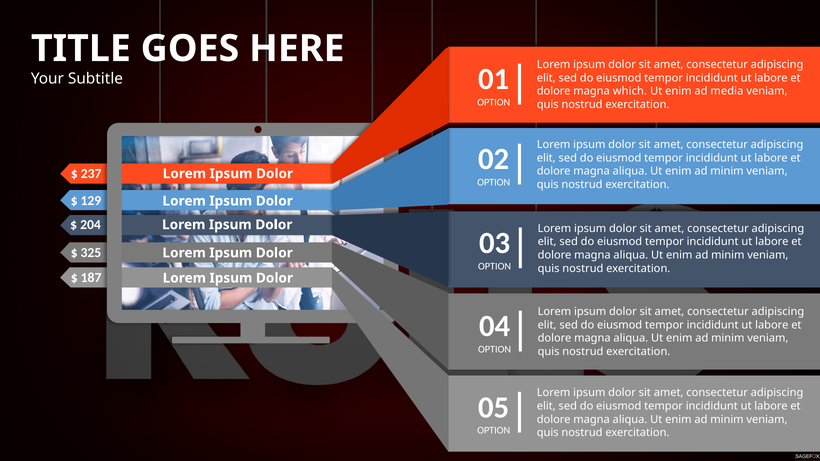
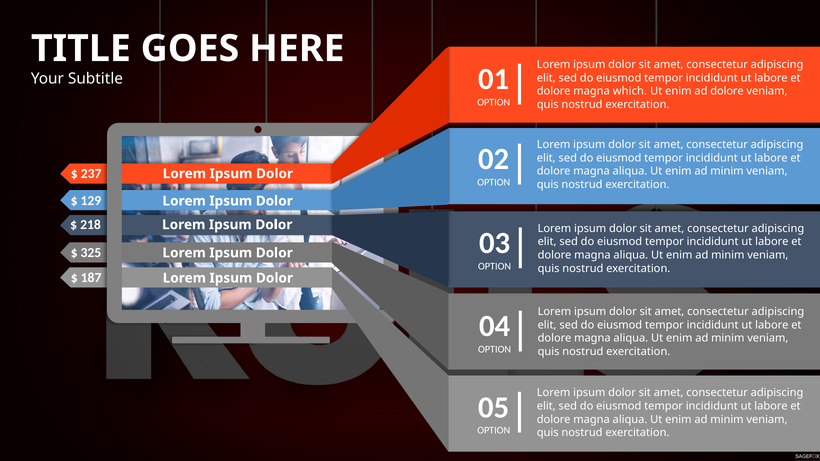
ad media: media -> dolore
204: 204 -> 218
